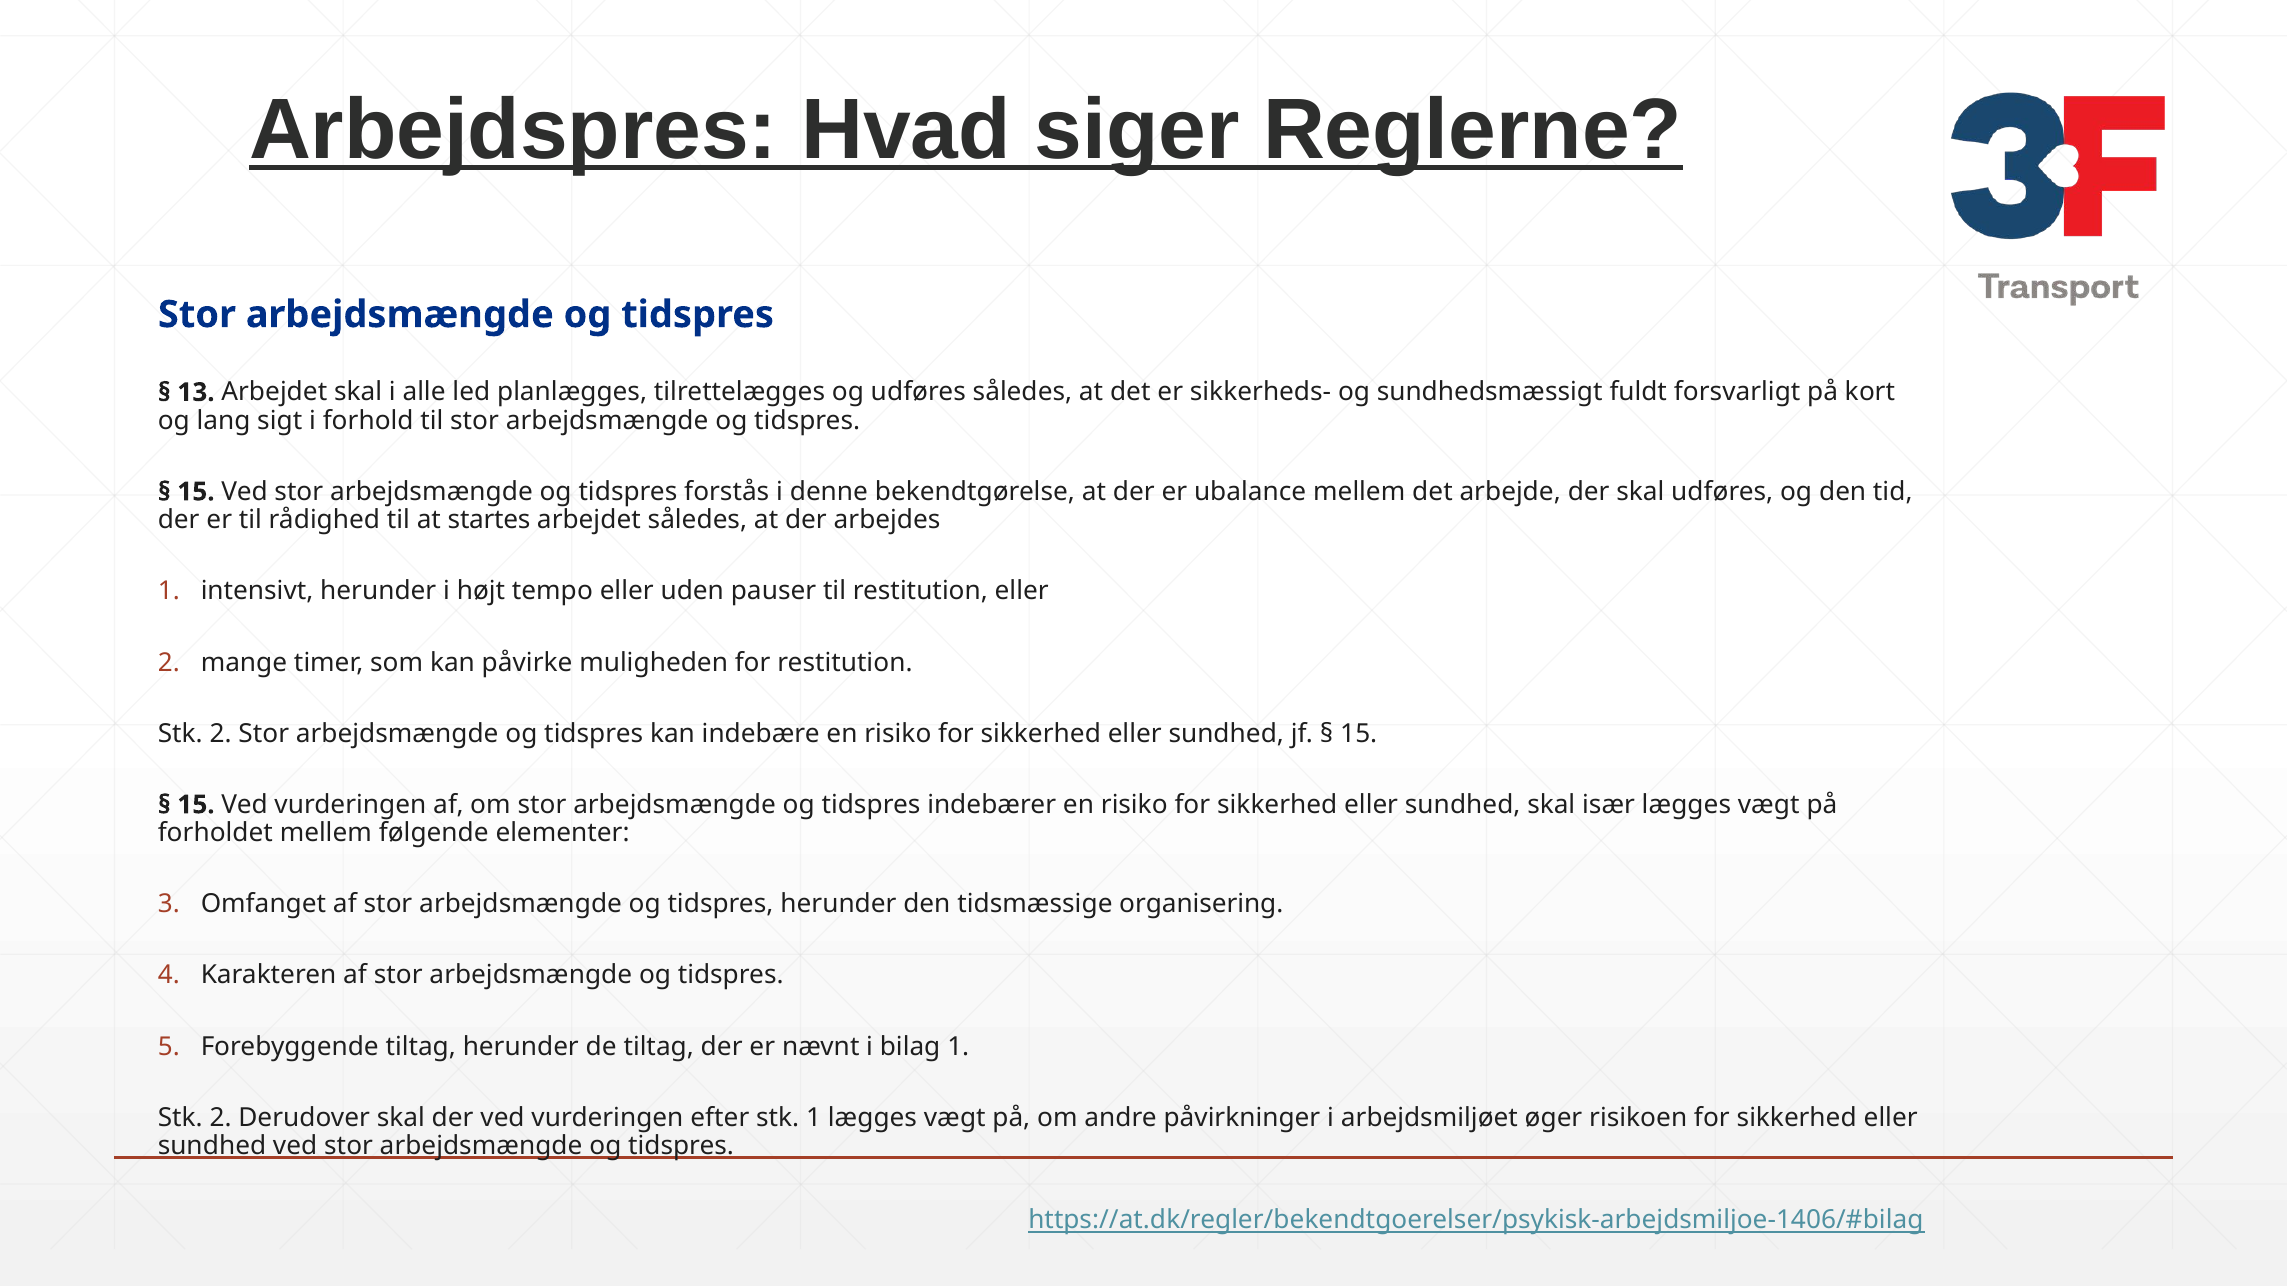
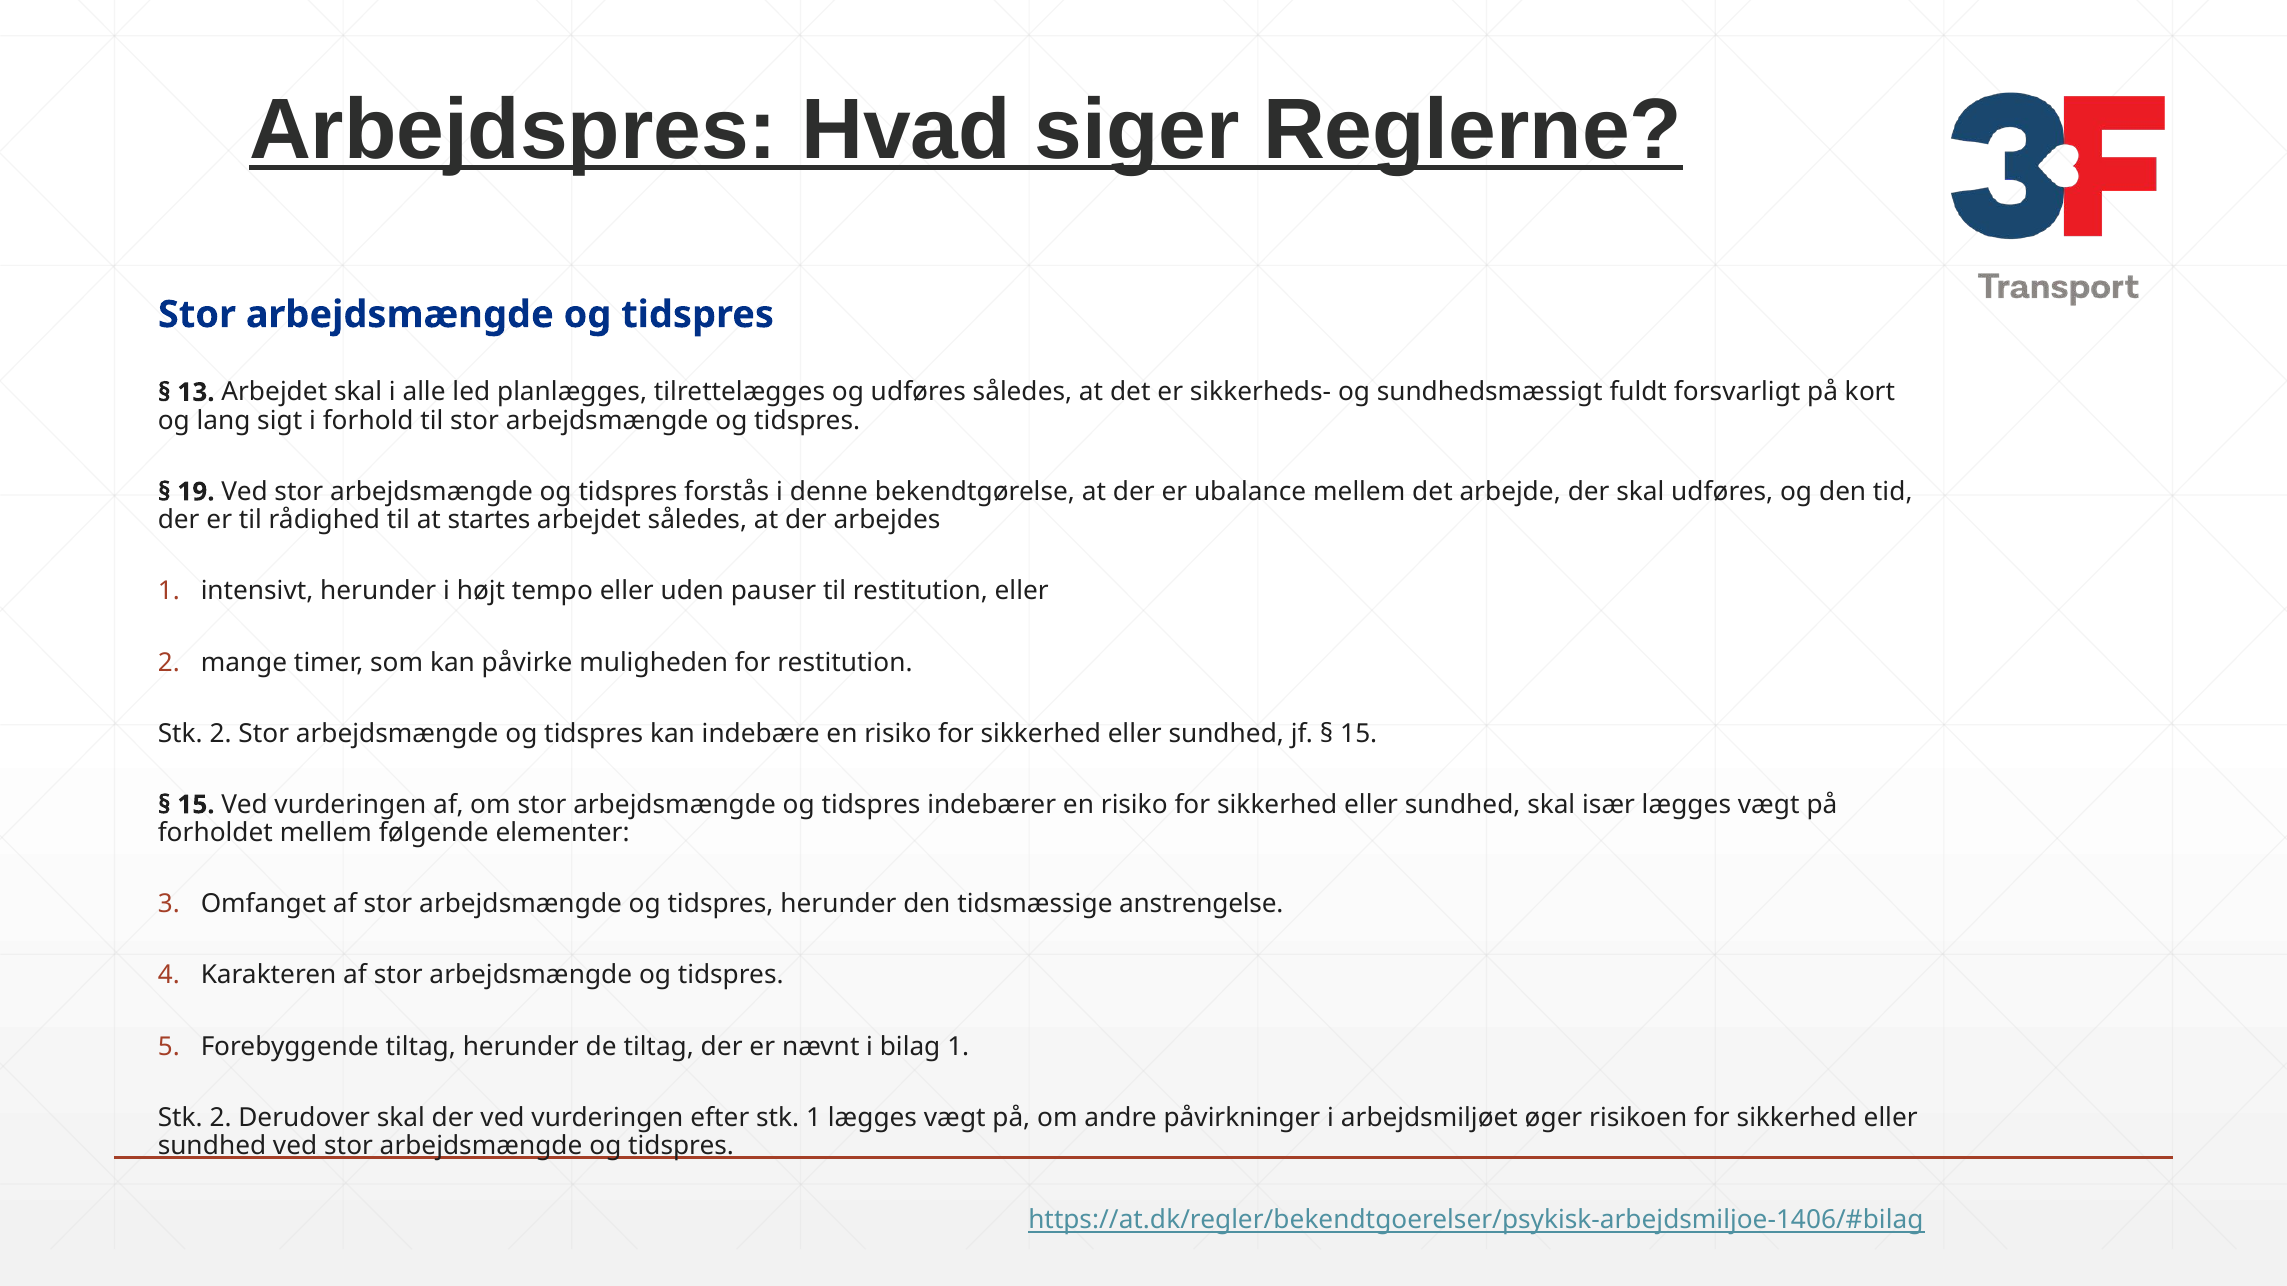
15 at (196, 492): 15 -> 19
organisering: organisering -> anstrengelse
